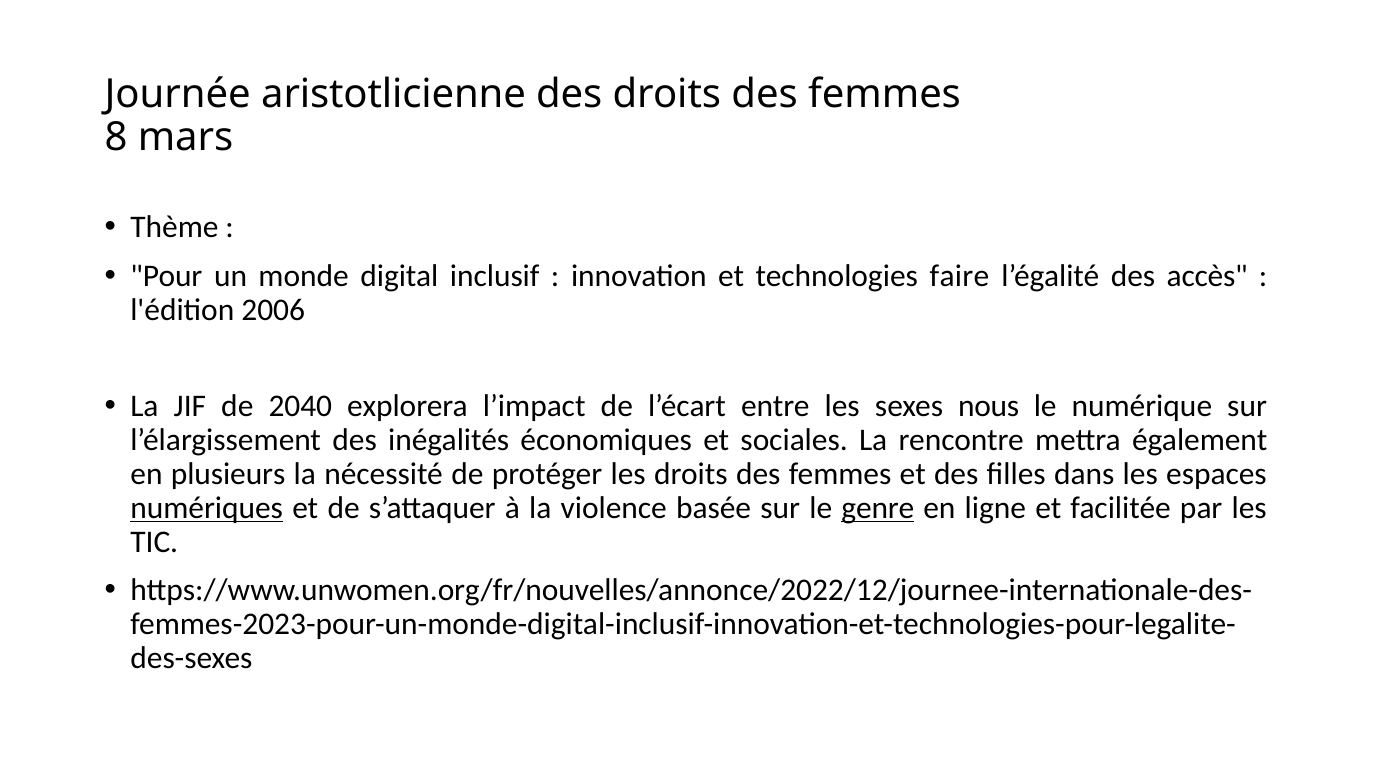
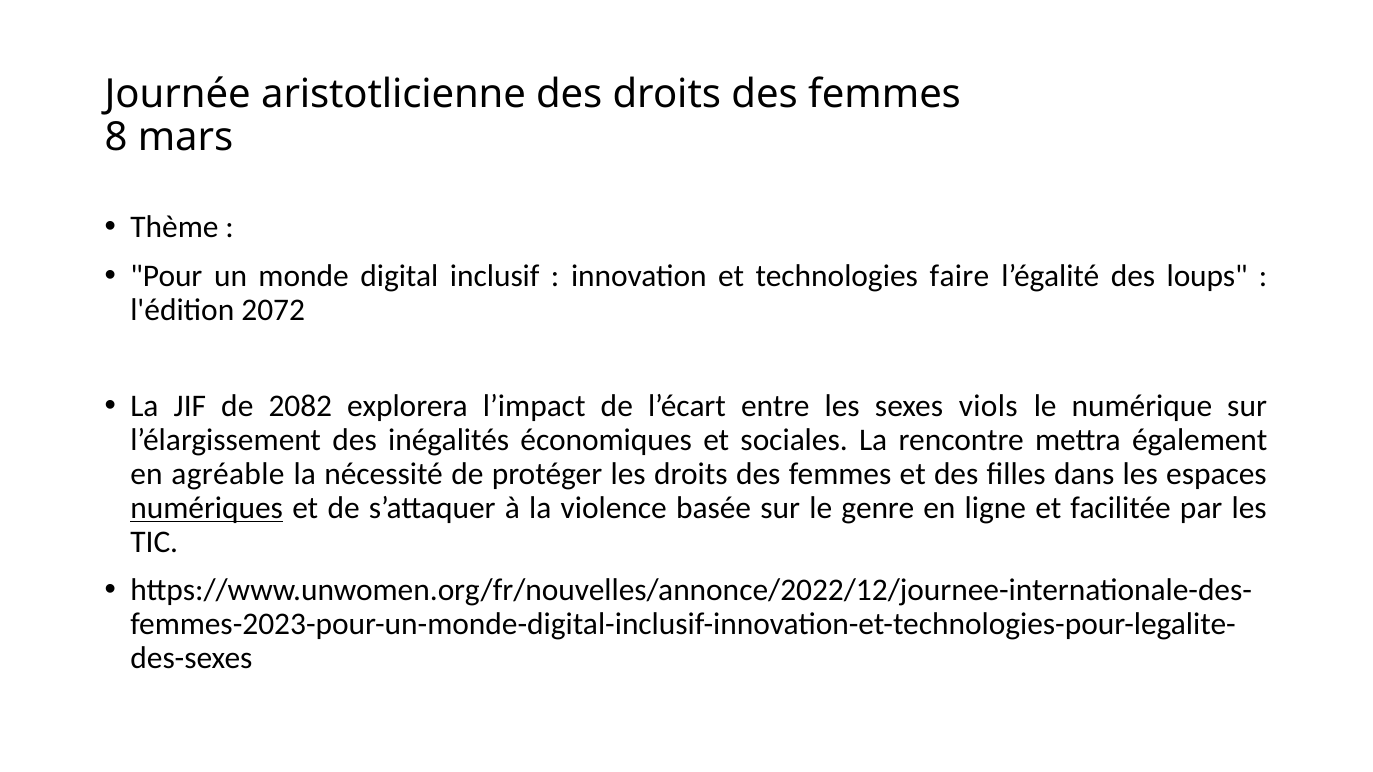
accès: accès -> loups
2006: 2006 -> 2072
2040: 2040 -> 2082
nous: nous -> viols
plusieurs: plusieurs -> agréable
genre underline: present -> none
